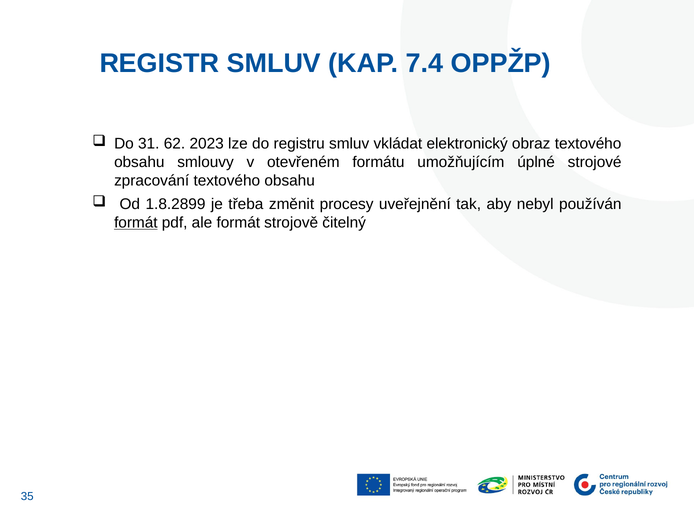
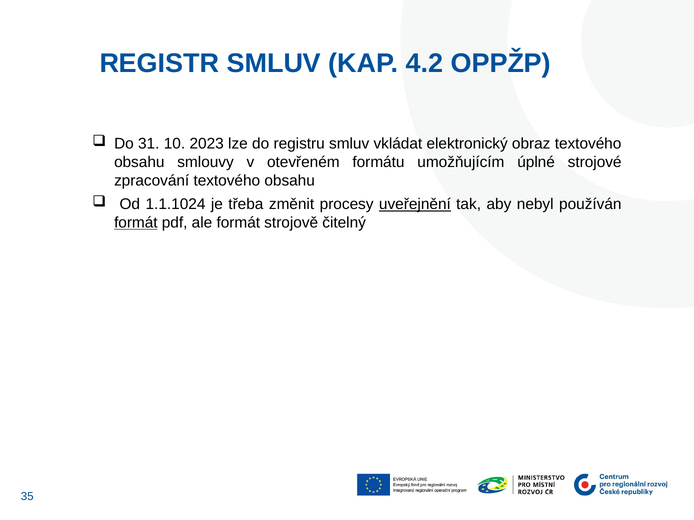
7.4: 7.4 -> 4.2
62: 62 -> 10
1.8.2899: 1.8.2899 -> 1.1.1024
uveřejnění underline: none -> present
